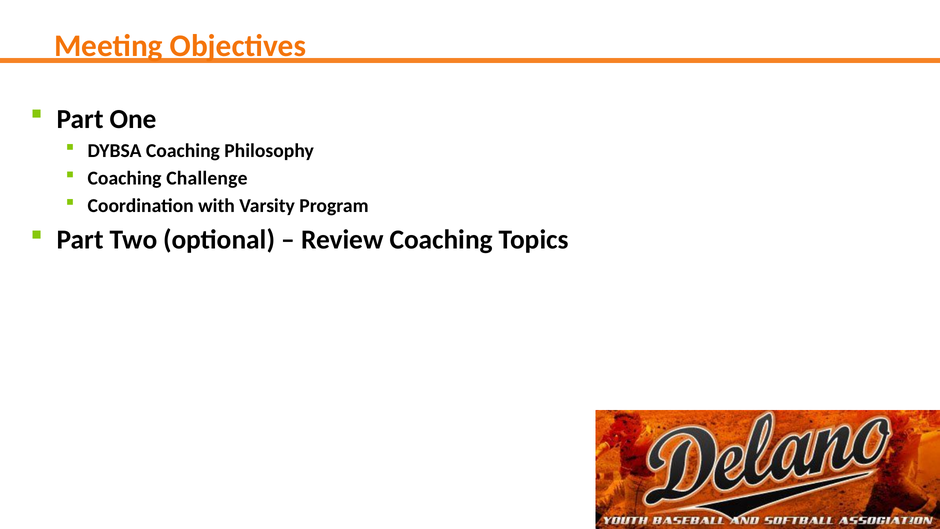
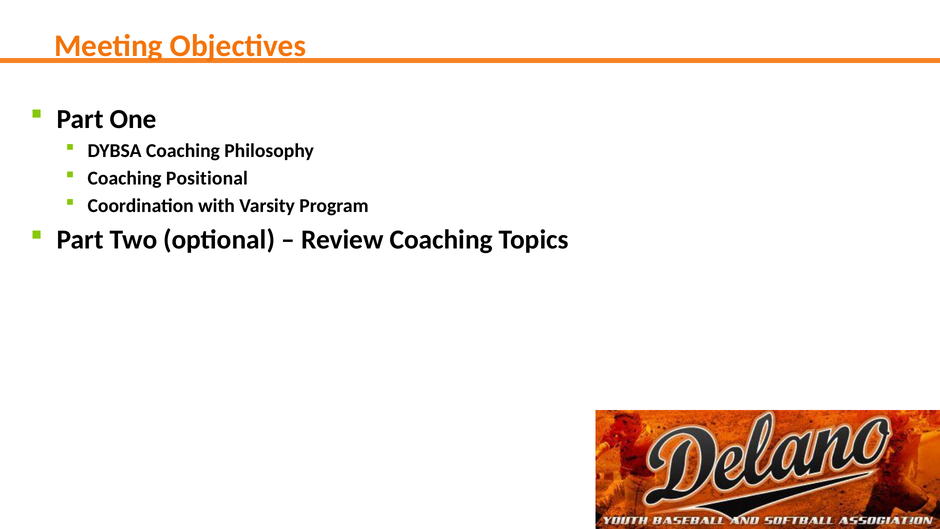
Challenge: Challenge -> Positional
